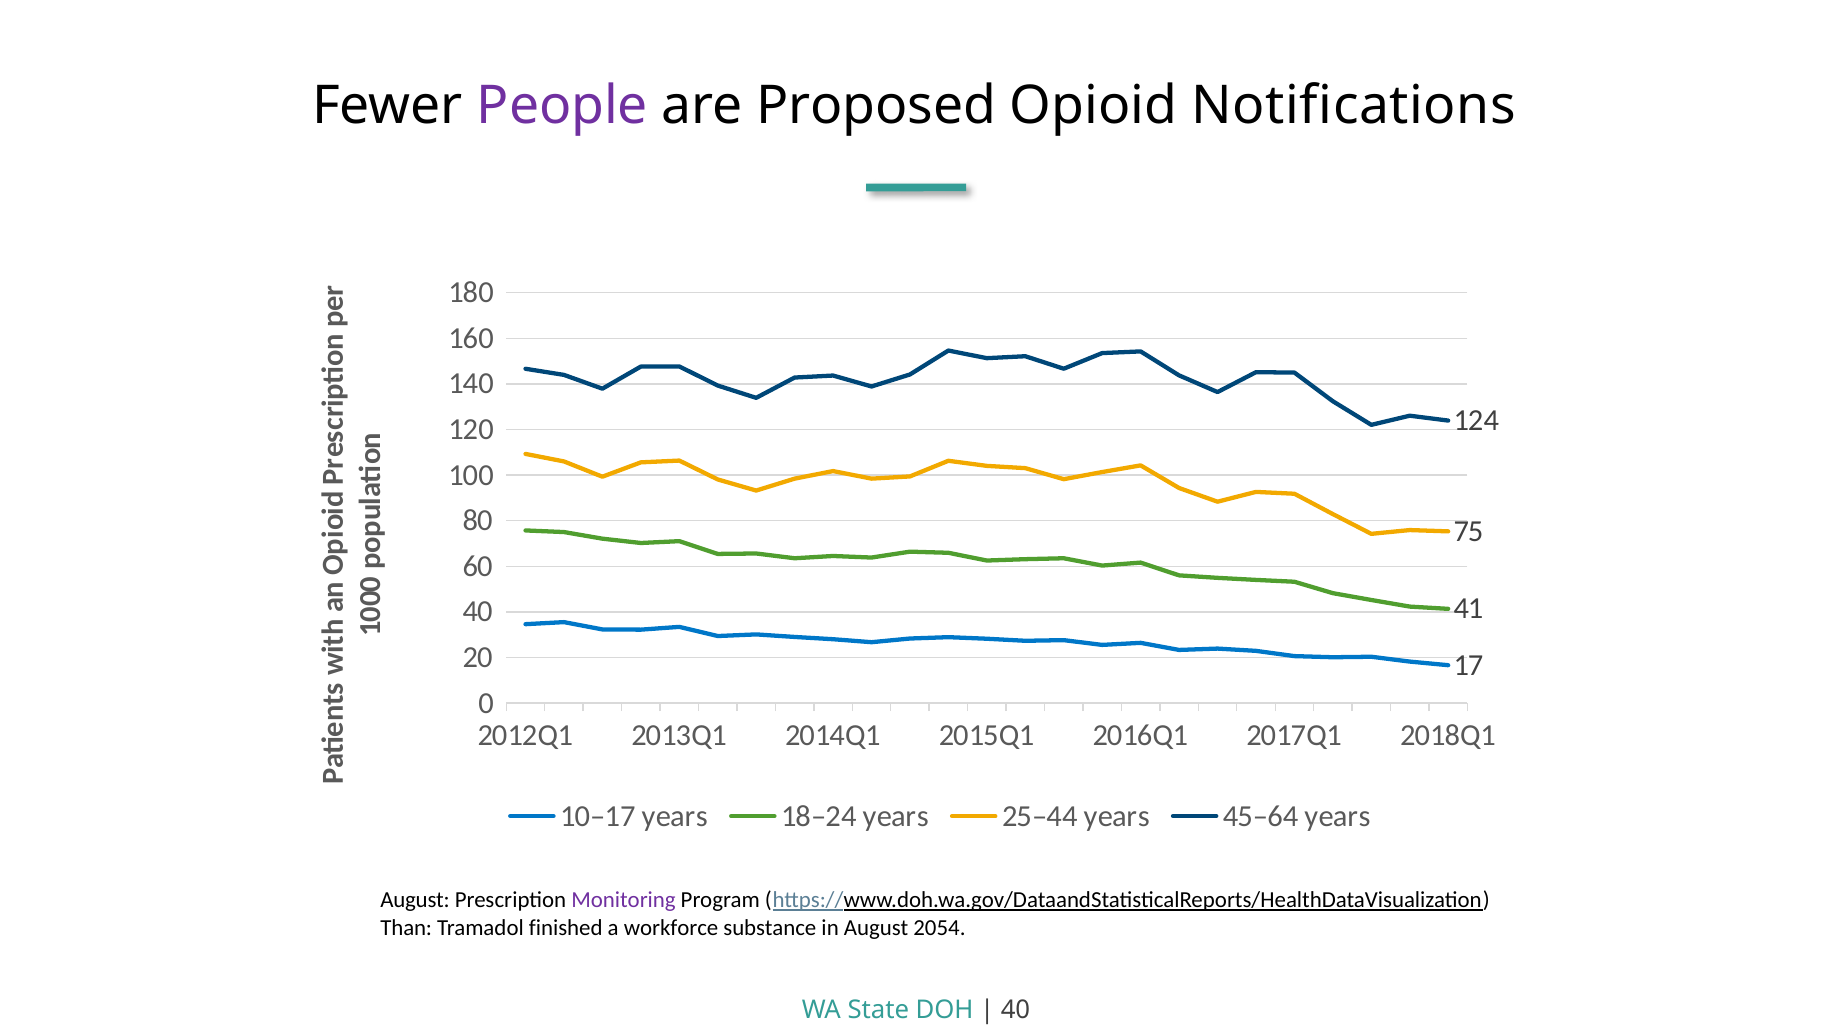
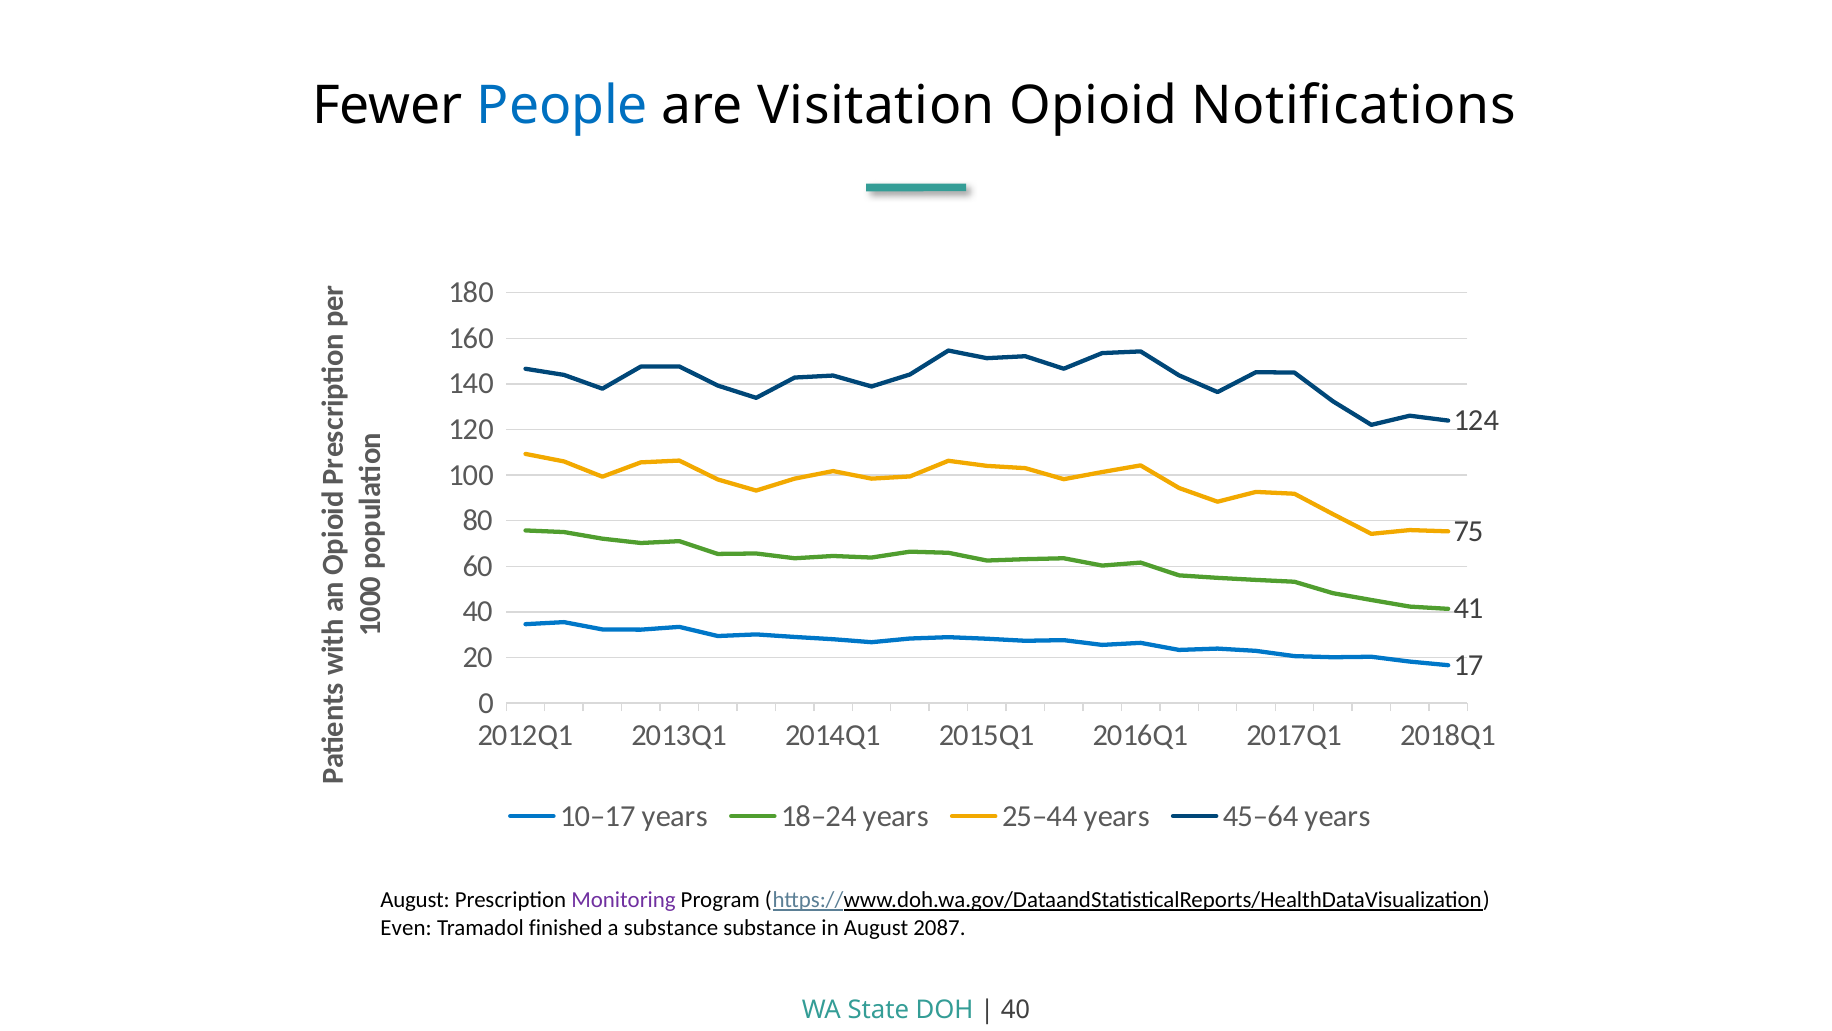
People colour: purple -> blue
Proposed: Proposed -> Visitation
Than: Than -> Even
a workforce: workforce -> substance
2054: 2054 -> 2087
